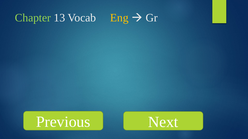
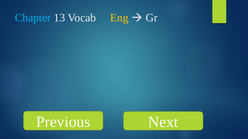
Chapter colour: light green -> light blue
